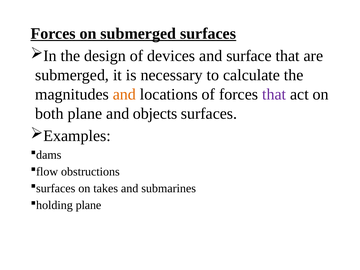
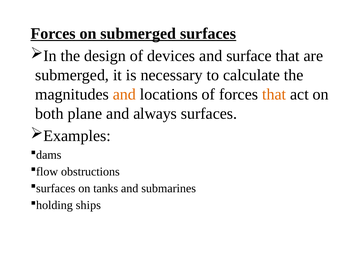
that at (274, 94) colour: purple -> orange
objects: objects -> always
takes: takes -> tanks
plane at (88, 205): plane -> ships
